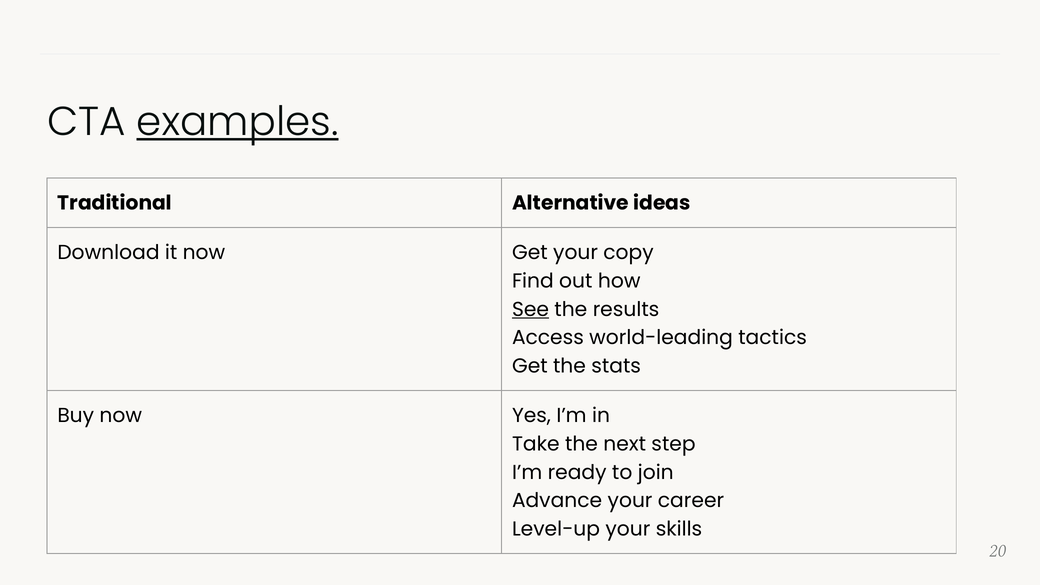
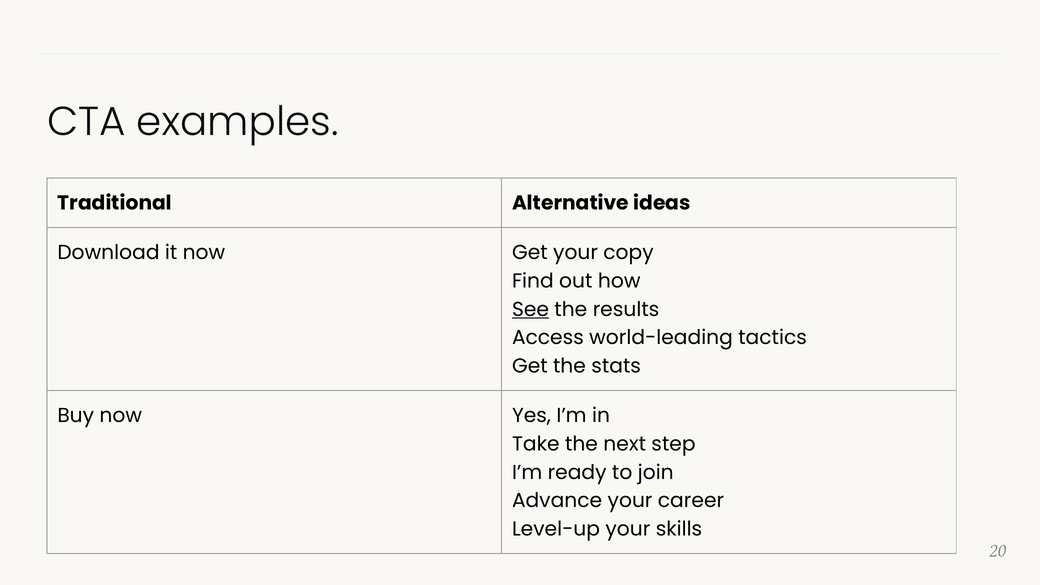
examples underline: present -> none
